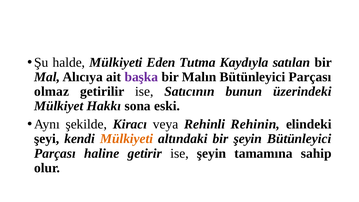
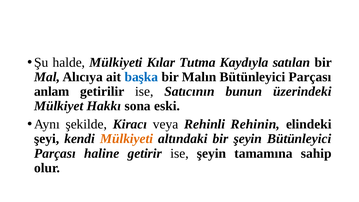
Eden: Eden -> Kılar
başka colour: purple -> blue
olmaz: olmaz -> anlam
